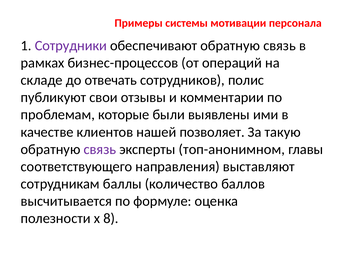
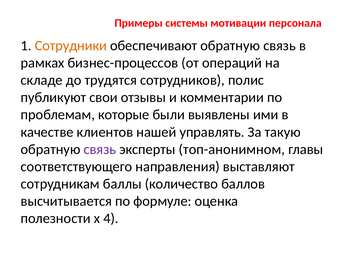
Сотрудники colour: purple -> orange
отвечать: отвечать -> трудятся
позволяет: позволяет -> управлять
8: 8 -> 4
